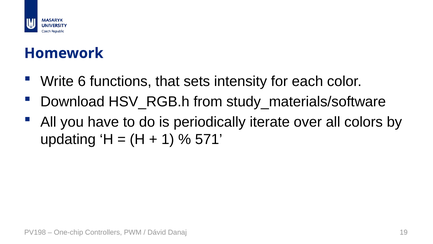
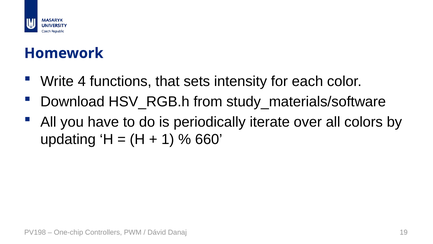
6: 6 -> 4
571: 571 -> 660
